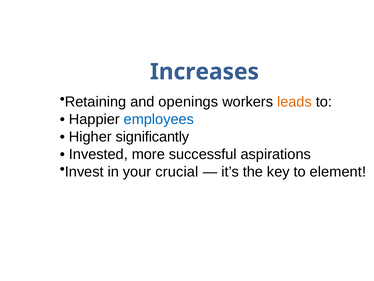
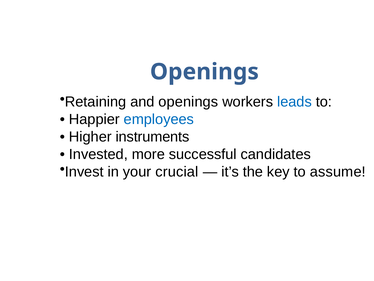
Increases at (204, 72): Increases -> Openings
leads colour: orange -> blue
significantly: significantly -> instruments
aspirations: aspirations -> candidates
element: element -> assume
